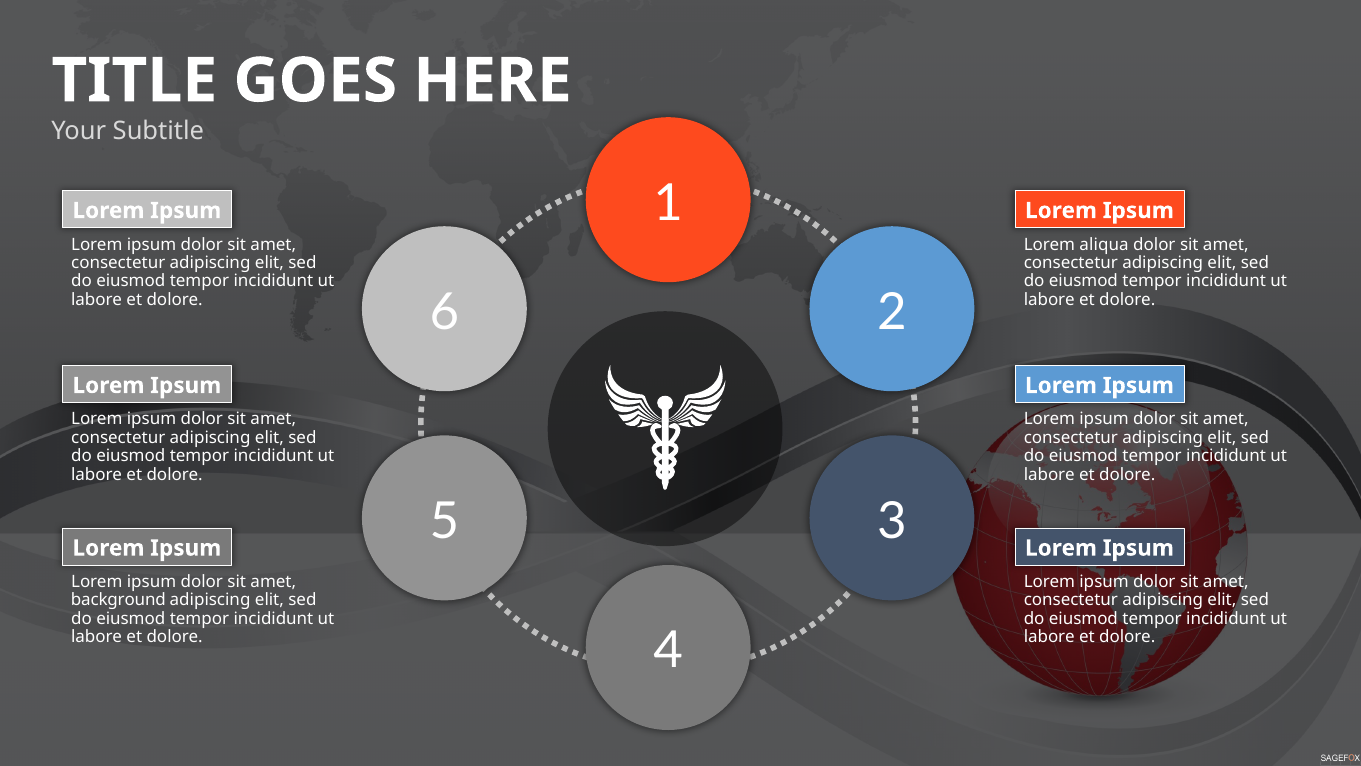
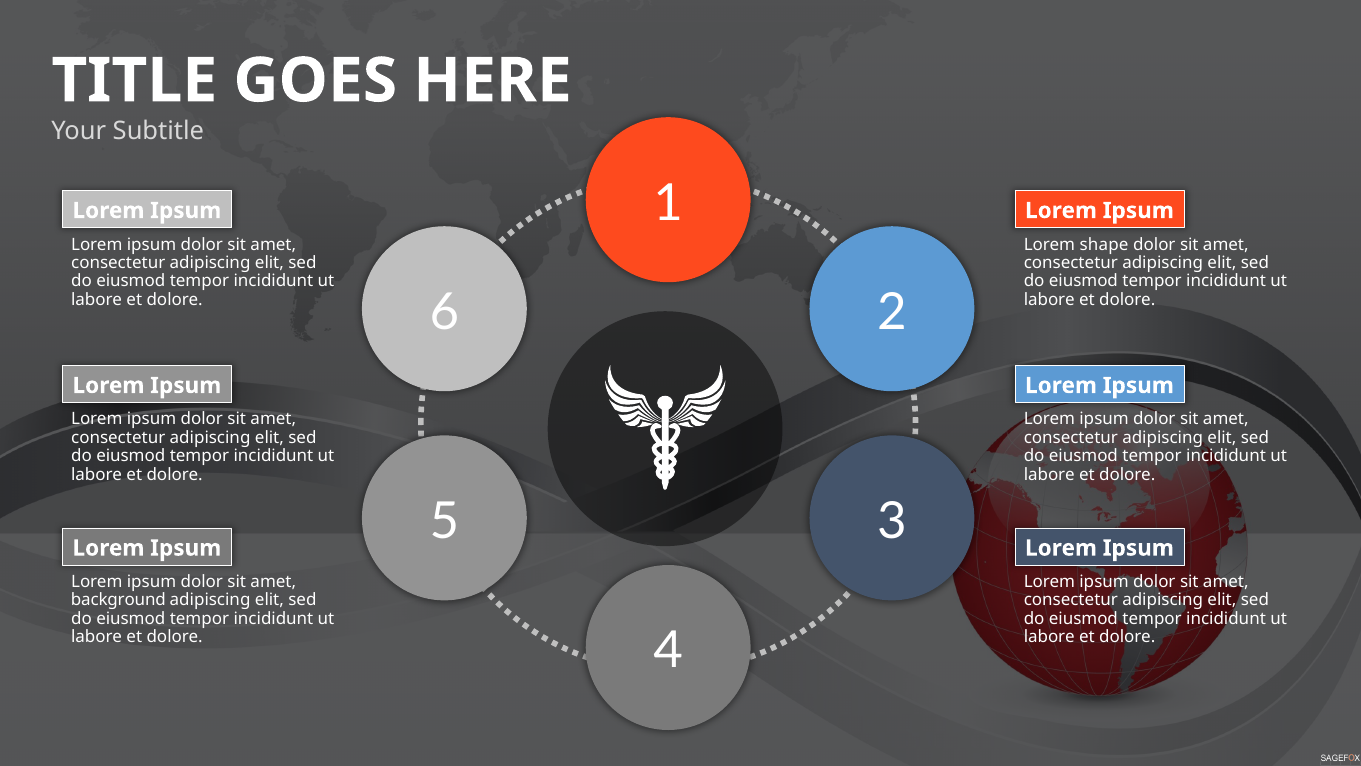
aliqua: aliqua -> shape
